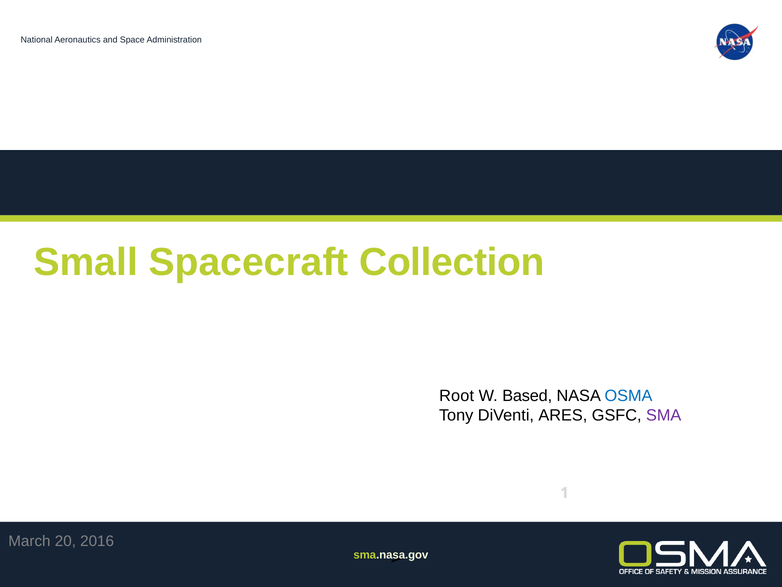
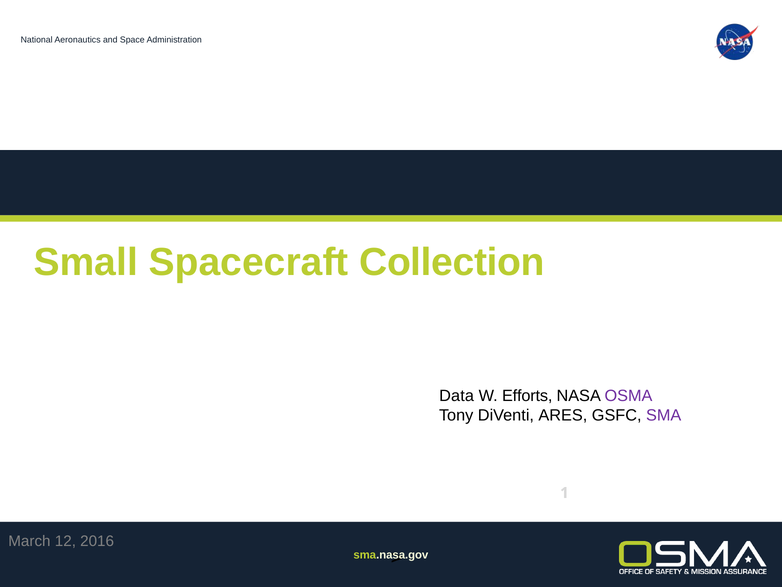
Root: Root -> Data
Based: Based -> Efforts
OSMA colour: blue -> purple
20: 20 -> 12
